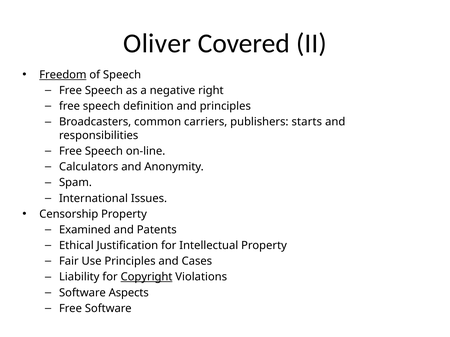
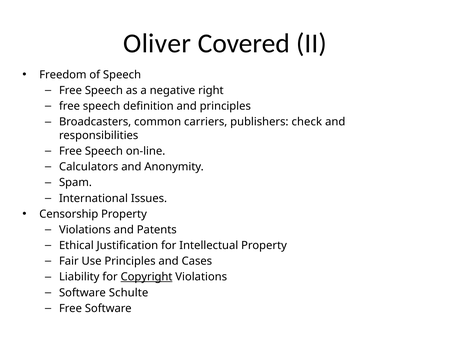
Freedom underline: present -> none
starts: starts -> check
Examined at (85, 230): Examined -> Violations
Aspects: Aspects -> Schulte
